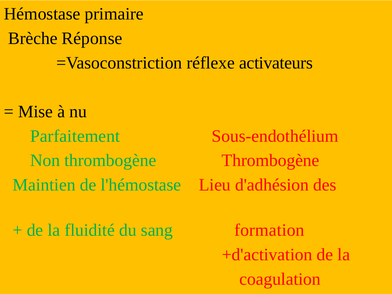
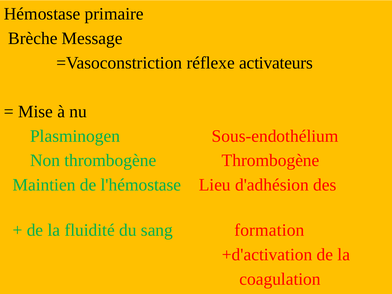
Réponse: Réponse -> Message
Parfaitement: Parfaitement -> Plasminogen
